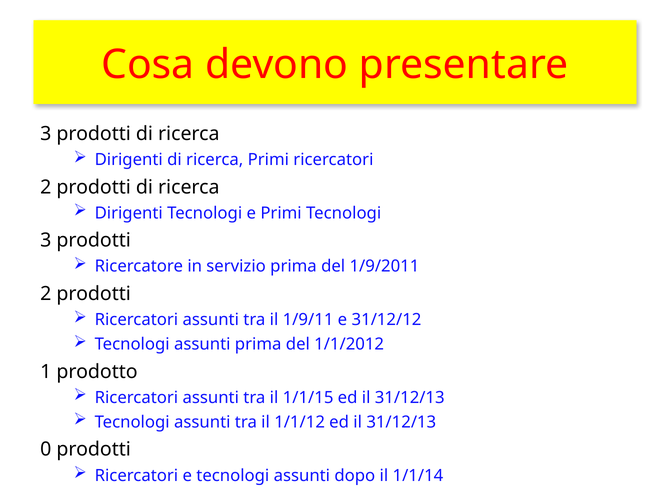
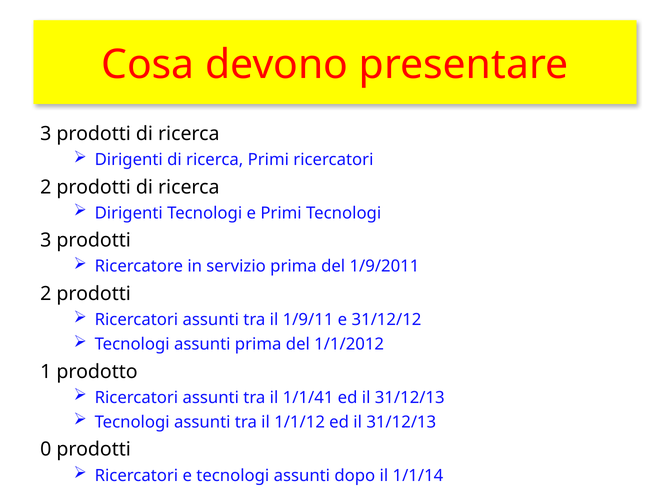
1/1/15: 1/1/15 -> 1/1/41
